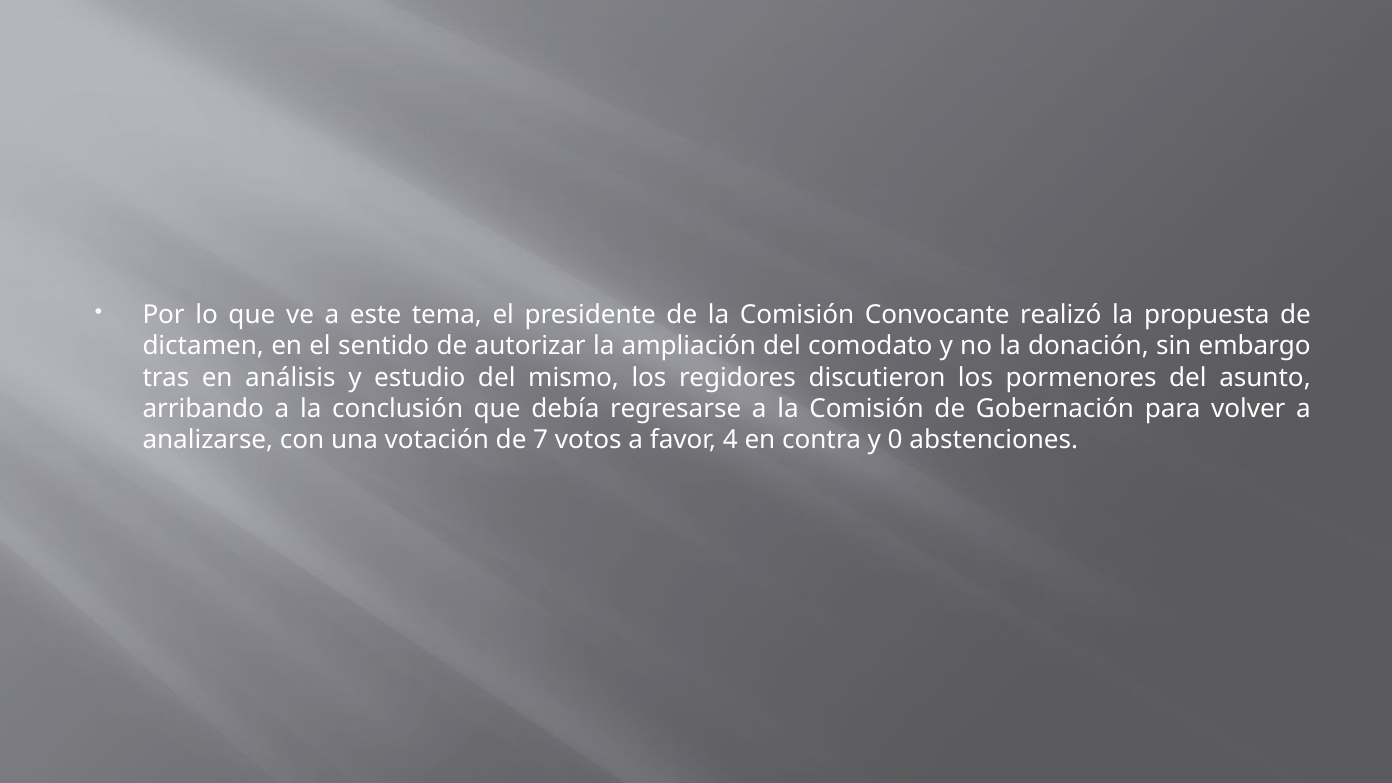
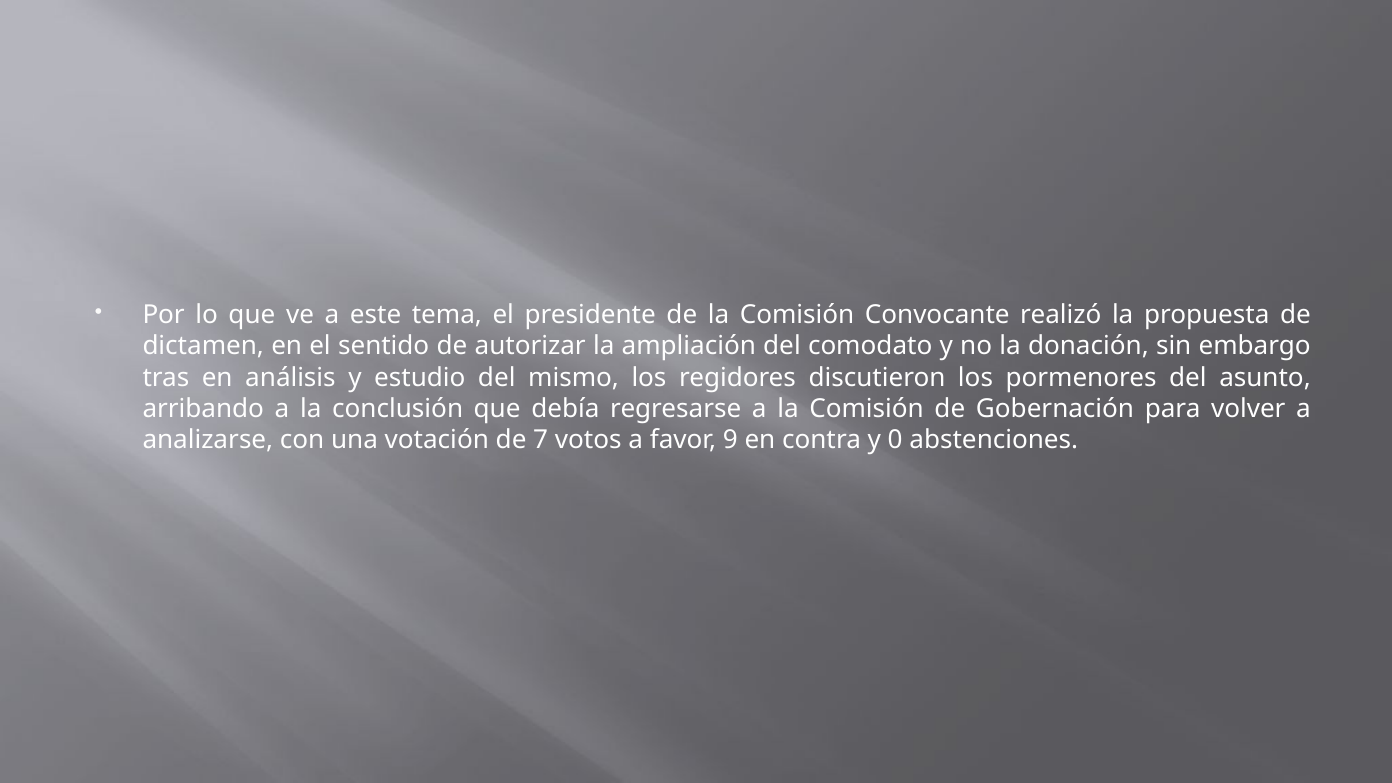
4: 4 -> 9
